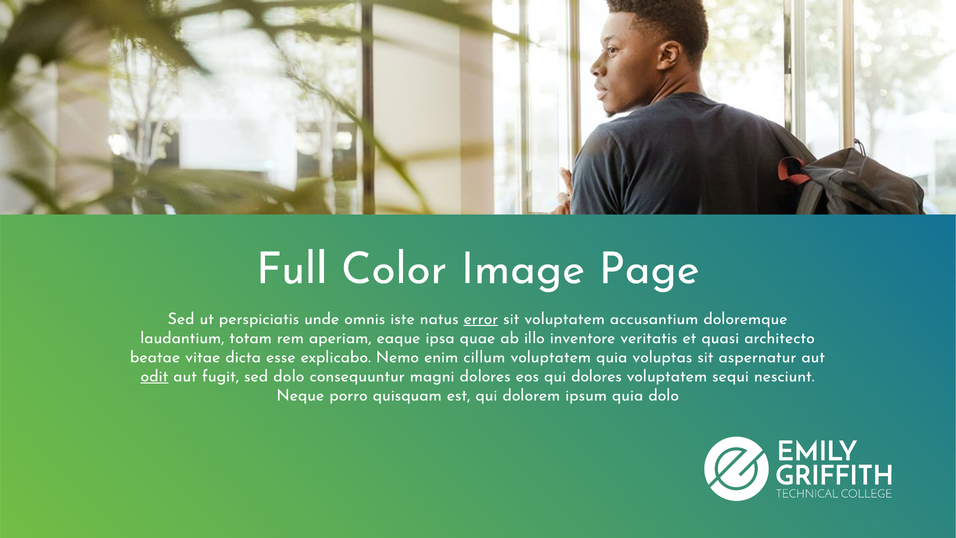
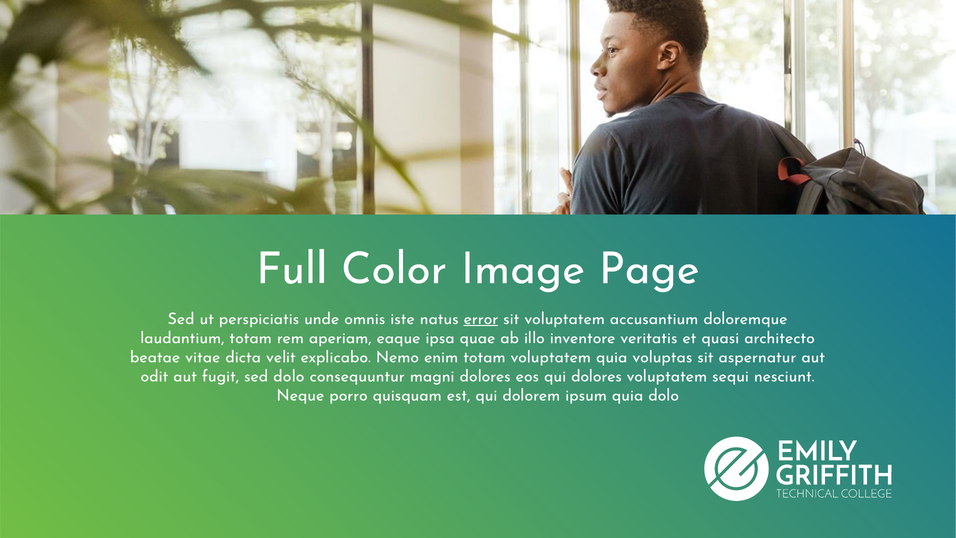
esse: esse -> velit
enim cillum: cillum -> totam
odit underline: present -> none
